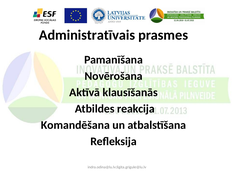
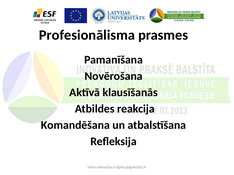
Administratīvais: Administratīvais -> Profesionālisma
